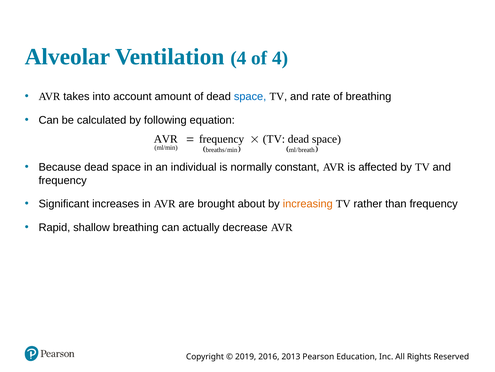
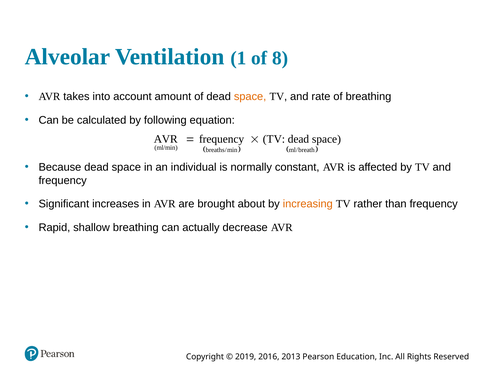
Ventilation 4: 4 -> 1
of 4: 4 -> 8
space at (250, 96) colour: blue -> orange
